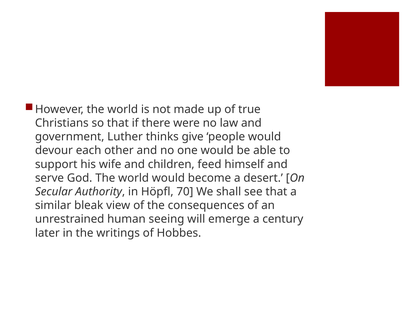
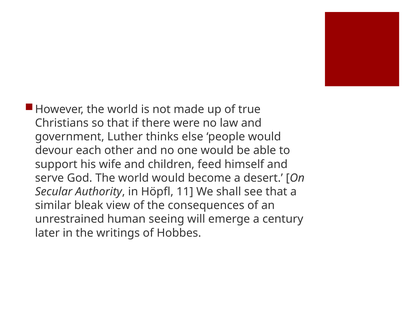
give: give -> else
70: 70 -> 11
